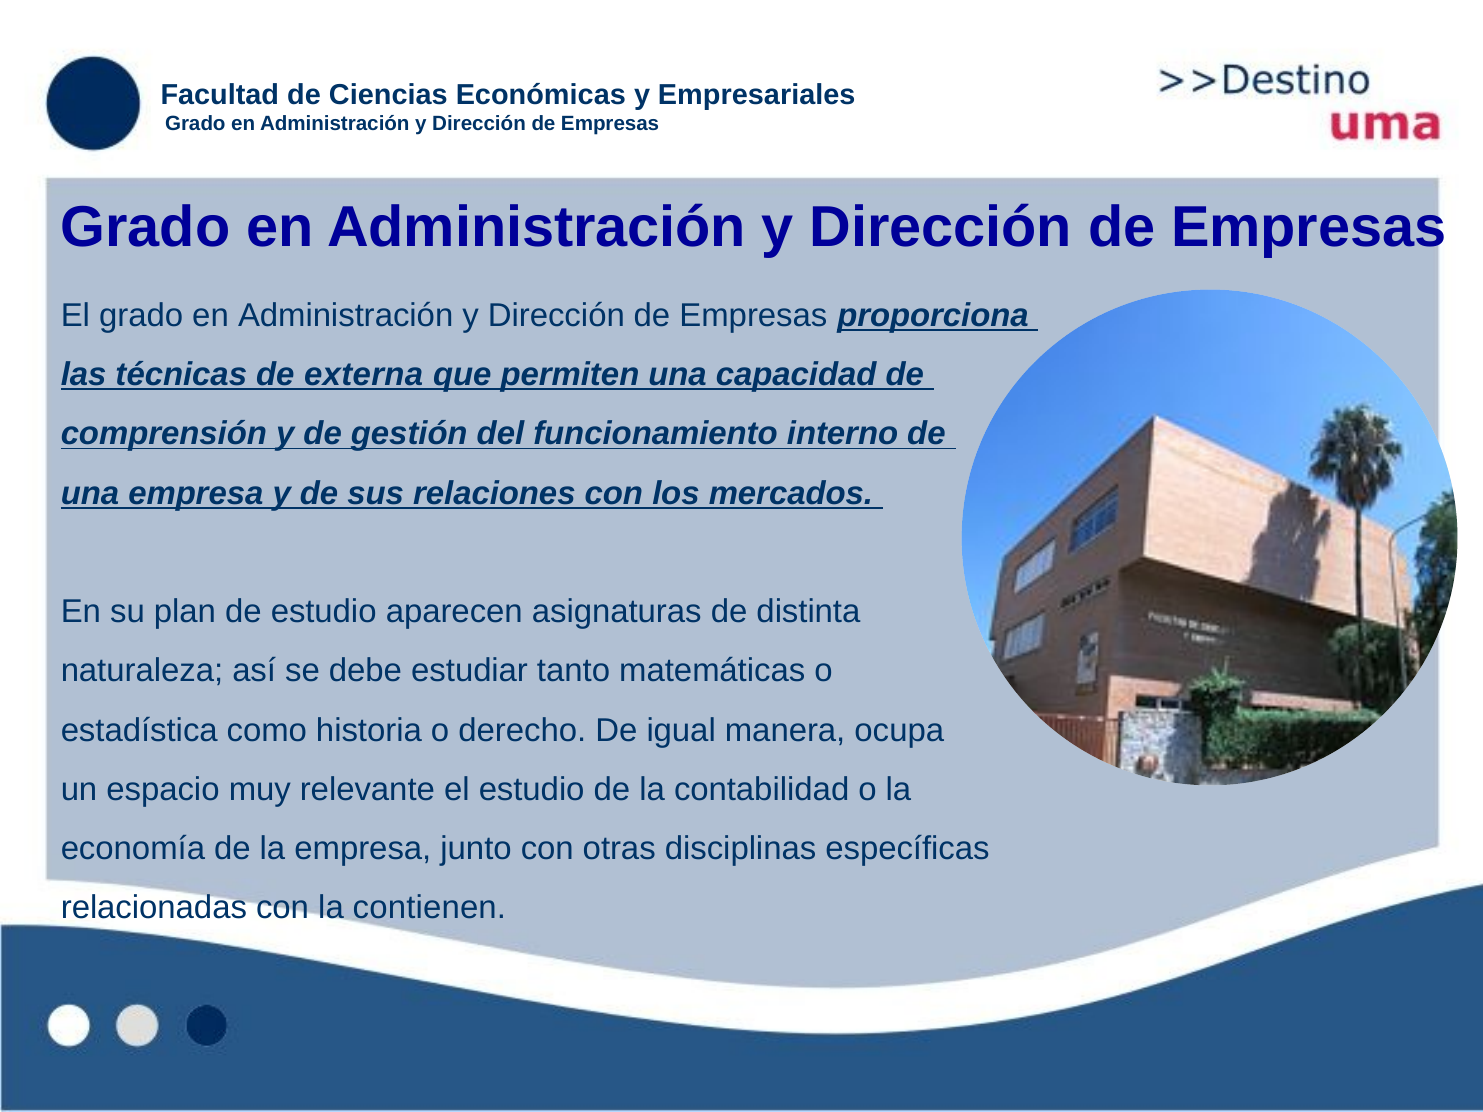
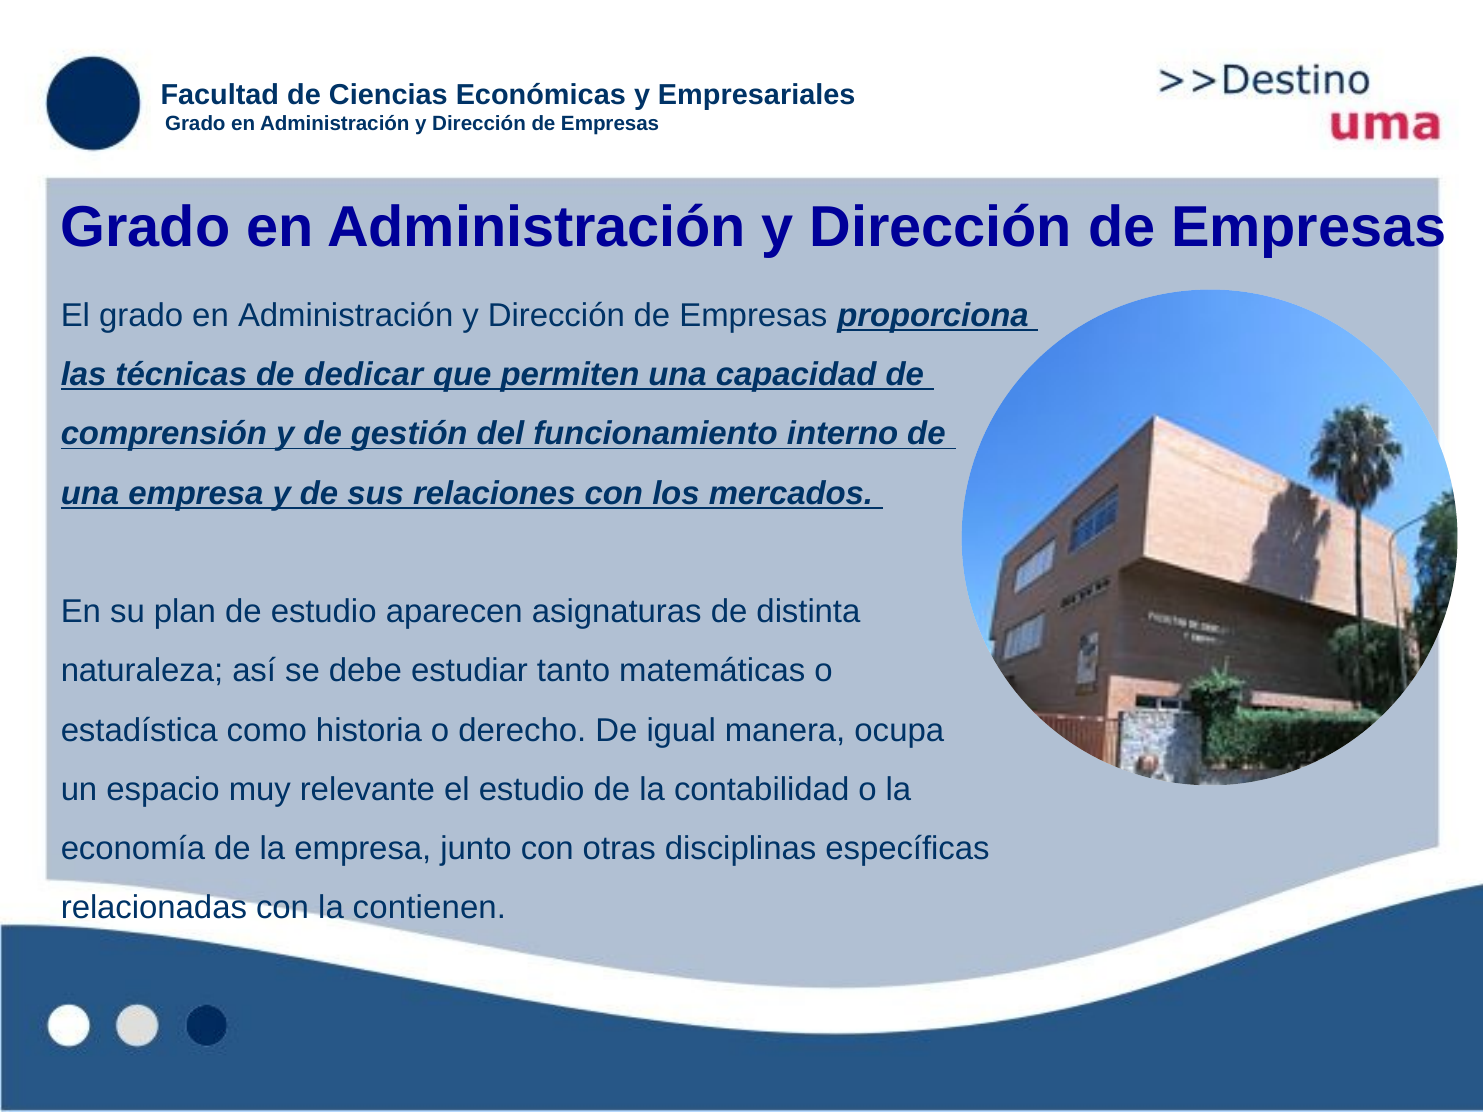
externa: externa -> dedicar
